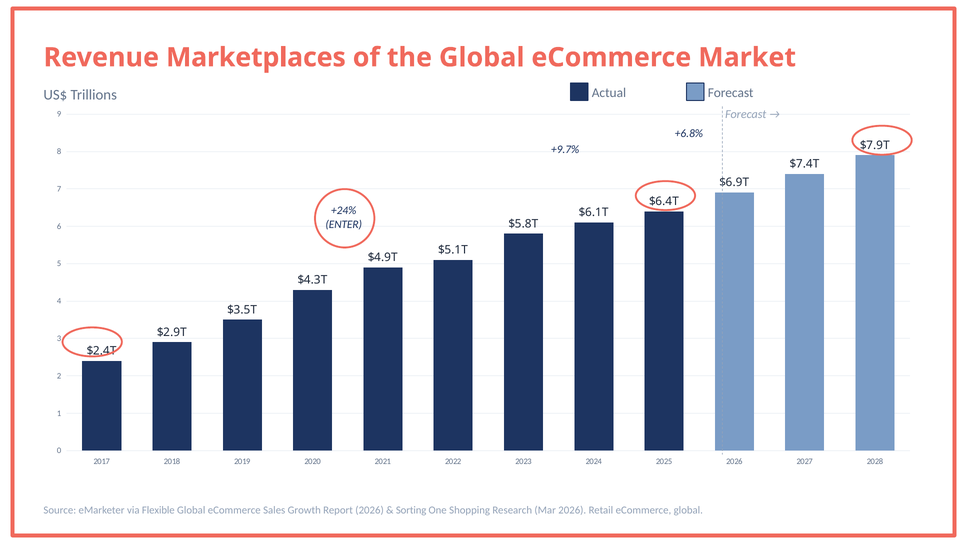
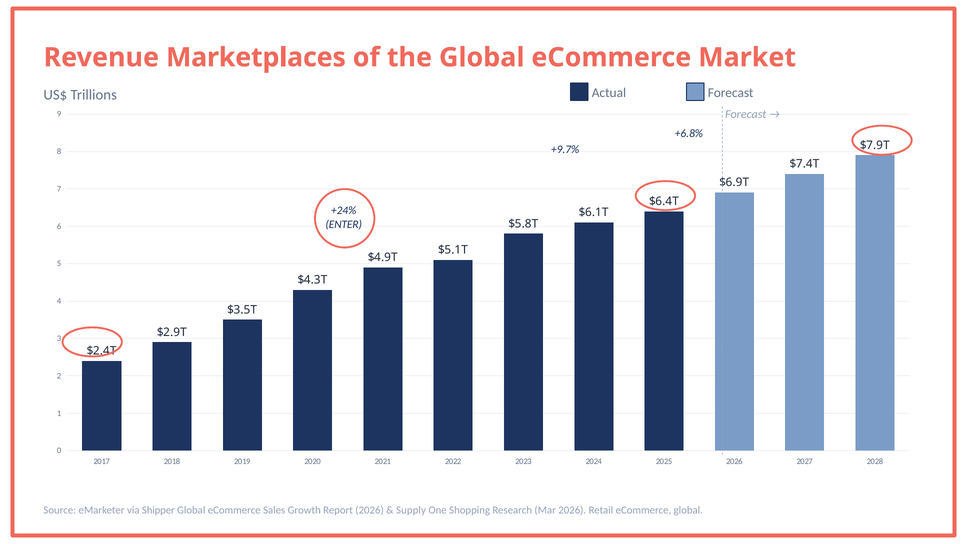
Flexible: Flexible -> Shipper
Sorting: Sorting -> Supply
